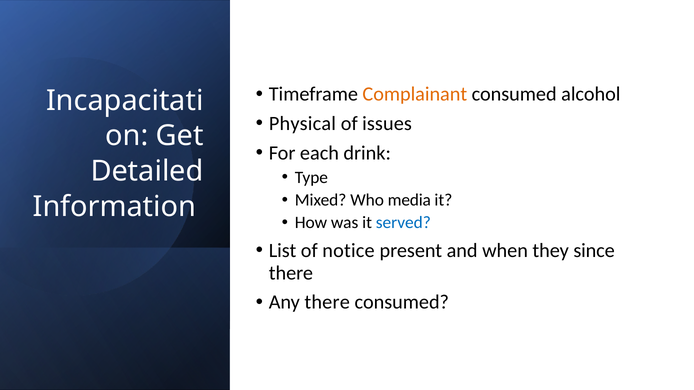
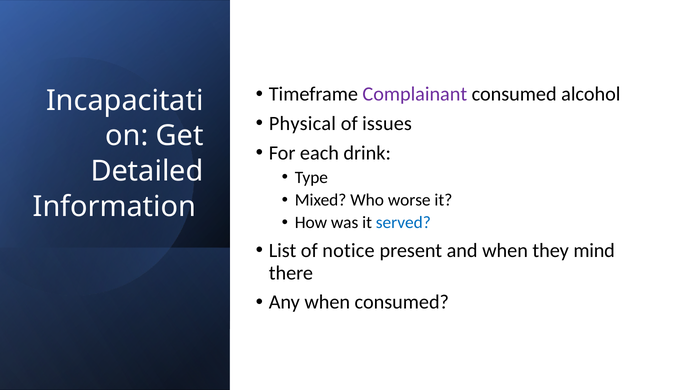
Complainant colour: orange -> purple
media: media -> worse
since: since -> mind
Any there: there -> when
